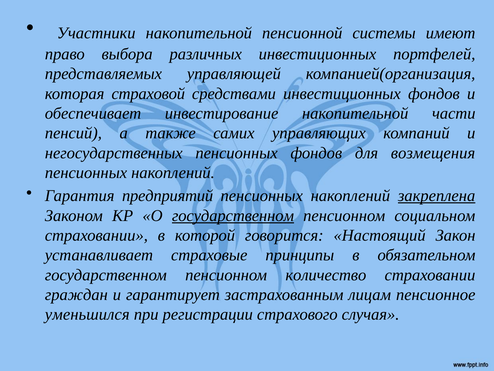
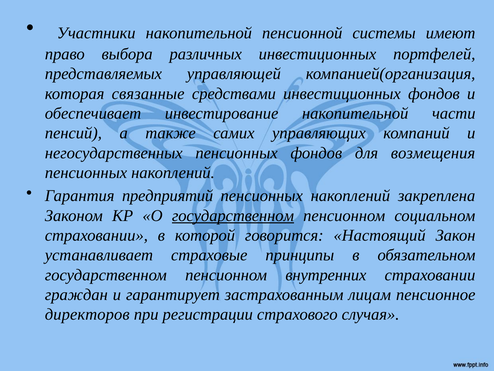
страховой: страховой -> связанные
закреплена underline: present -> none
количество: количество -> внутренних
уменьшился: уменьшился -> директоров
